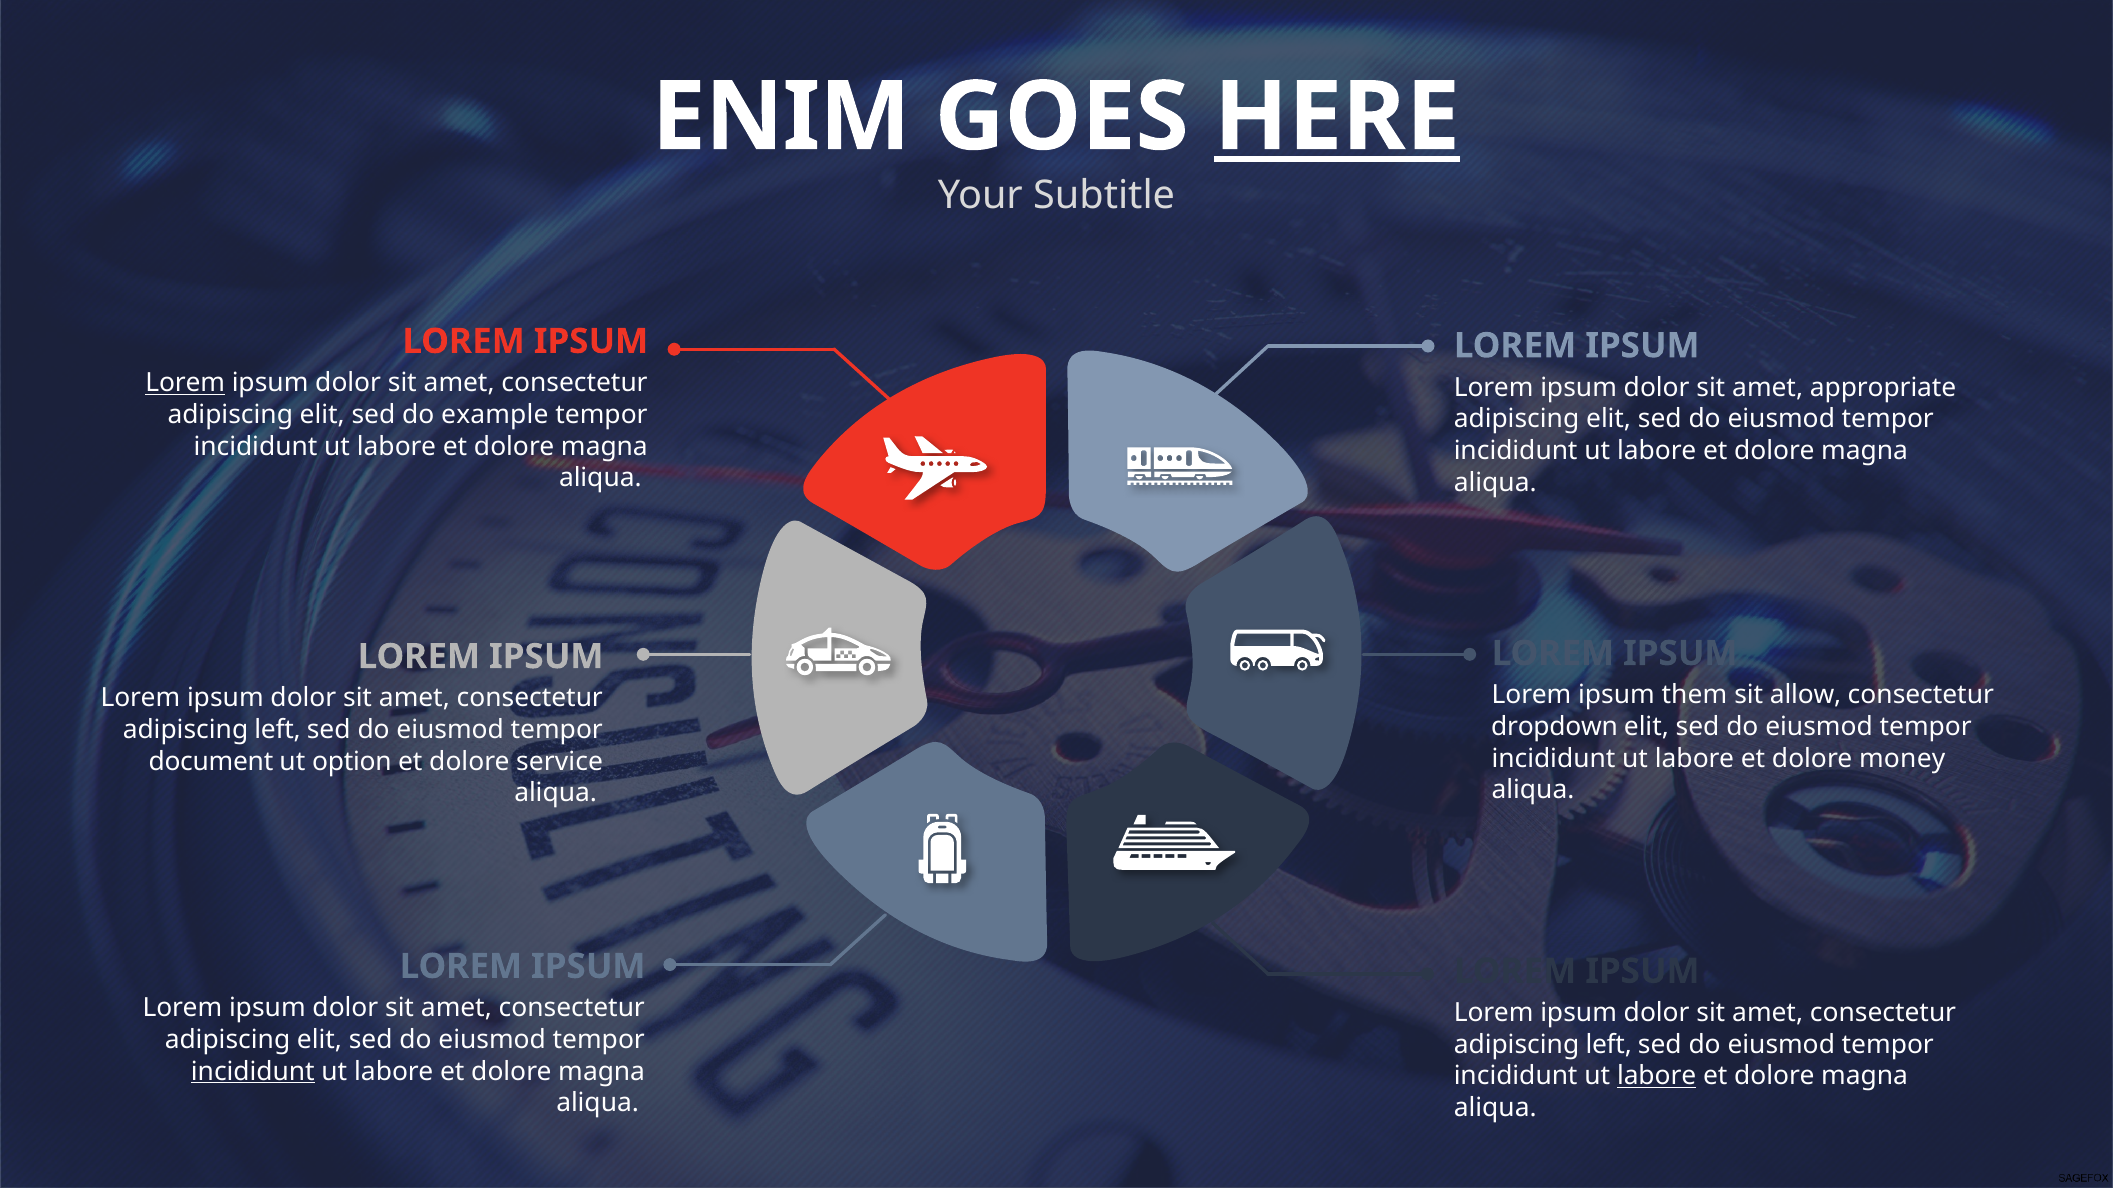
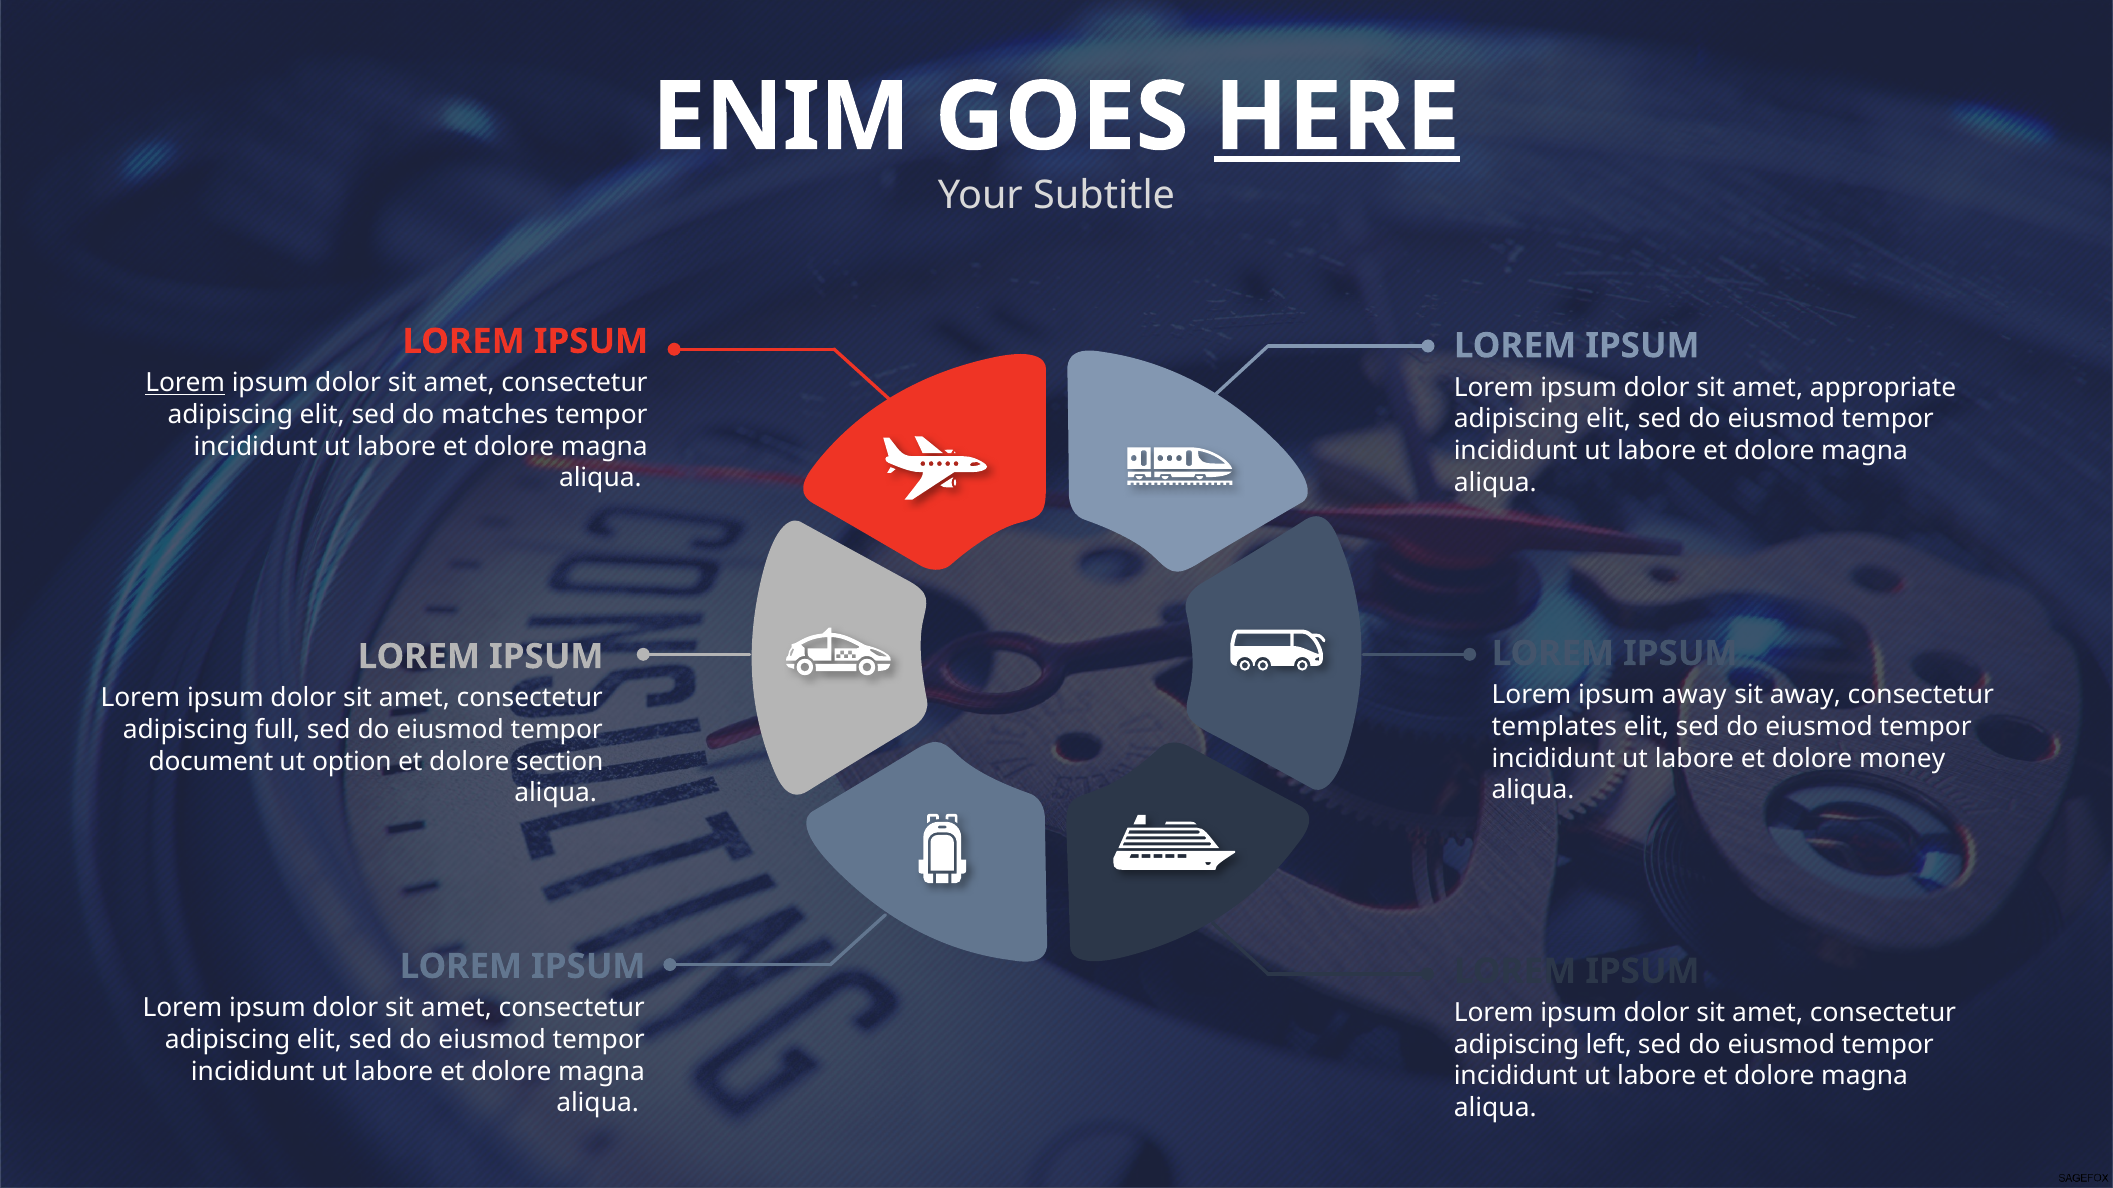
example: example -> matches
ipsum them: them -> away
sit allow: allow -> away
dropdown: dropdown -> templates
left at (278, 730): left -> full
service: service -> section
incididunt at (253, 1072) underline: present -> none
labore at (1657, 1077) underline: present -> none
